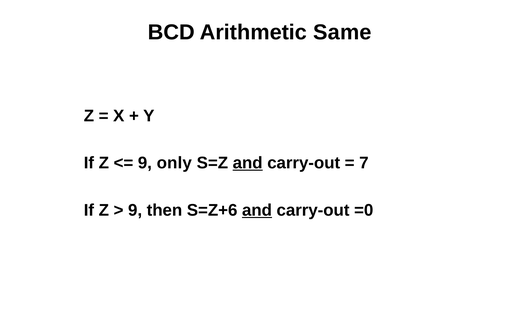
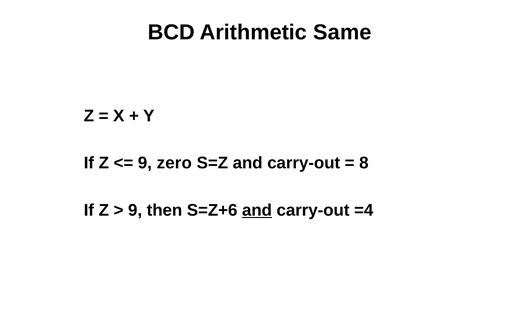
only: only -> zero
and at (248, 163) underline: present -> none
7: 7 -> 8
=0: =0 -> =4
